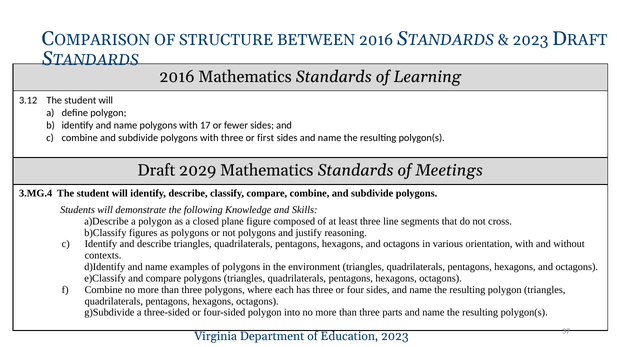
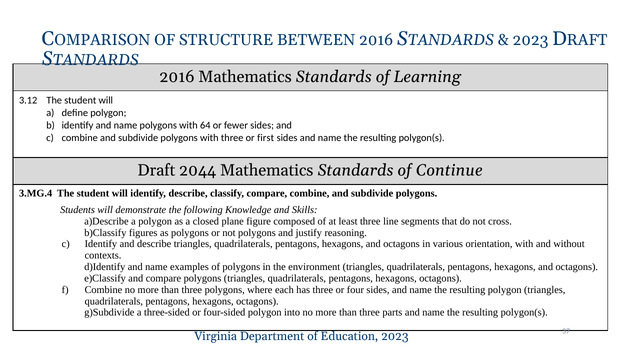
17: 17 -> 64
2029: 2029 -> 2044
Meetings: Meetings -> Continue
